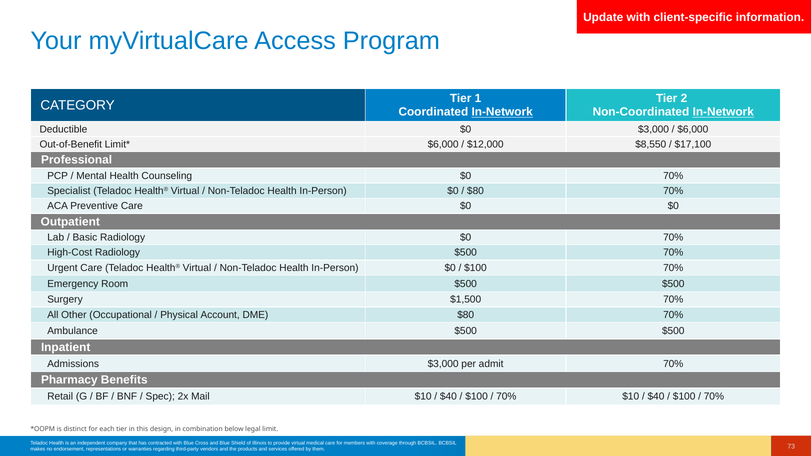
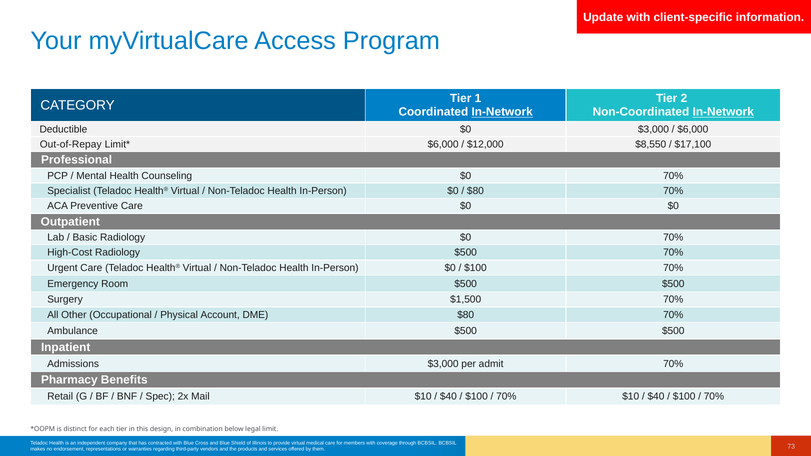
Out-of-Benefit: Out-of-Benefit -> Out-of-Repay
